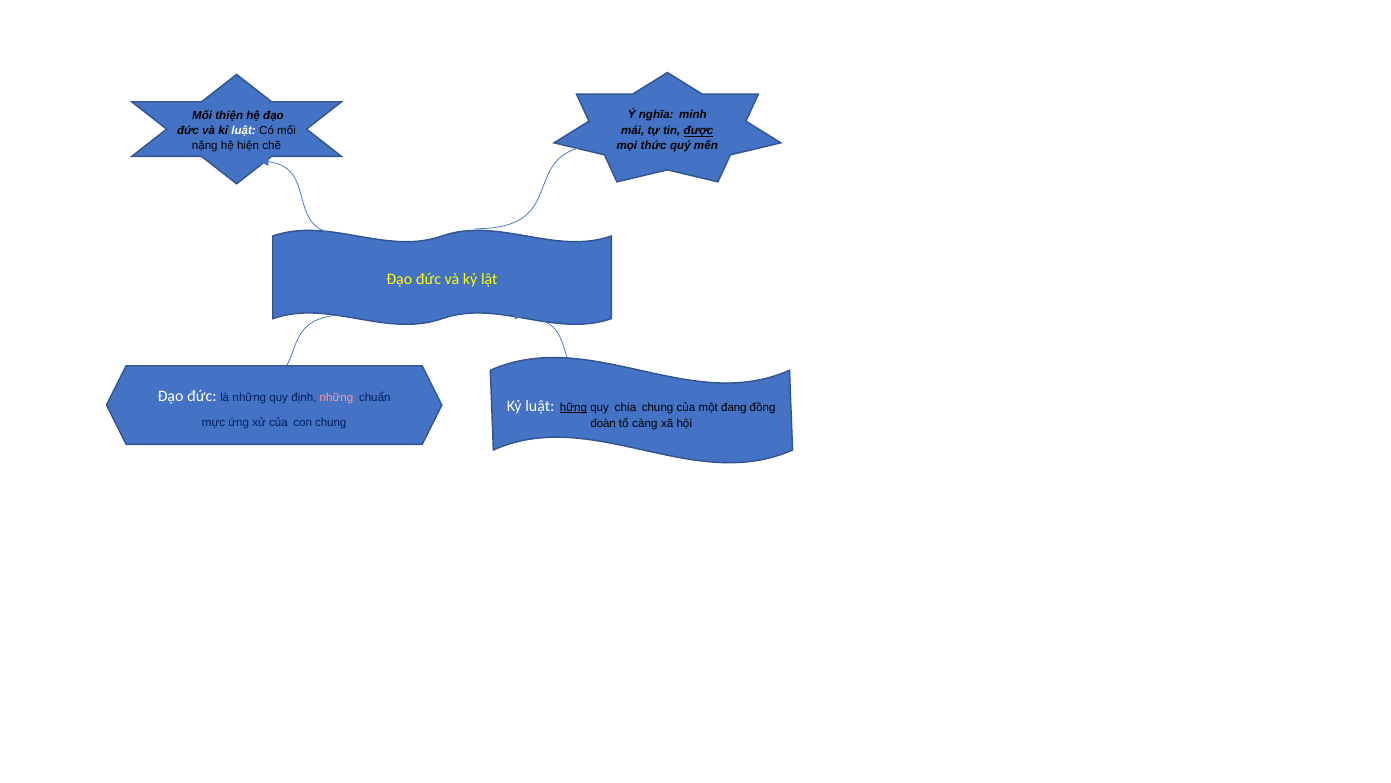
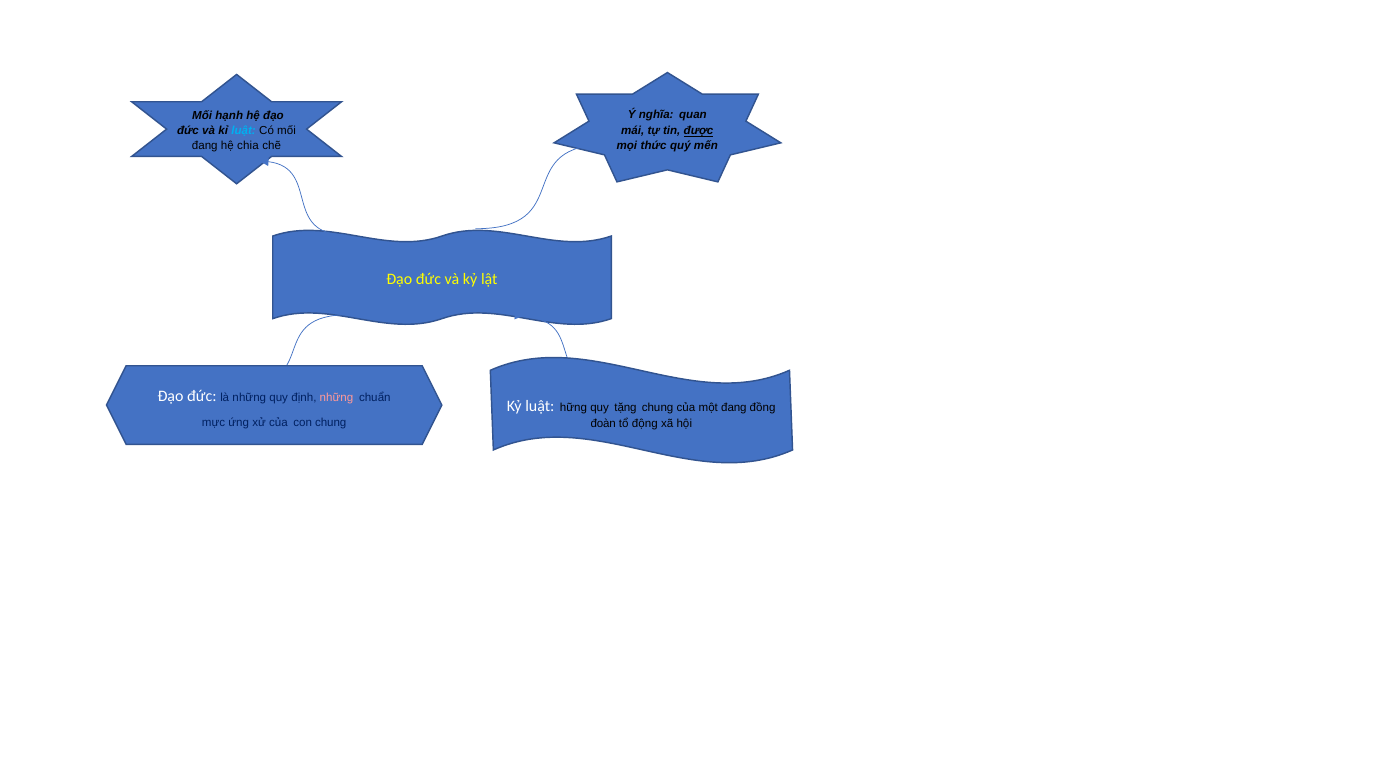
minh: minh -> quan
thiện: thiện -> hạnh
luật at (244, 130) colour: white -> light blue
nặng at (205, 145): nặng -> đang
hiện: hiện -> chia
hững underline: present -> none
chia: chia -> tặng
càng: càng -> động
